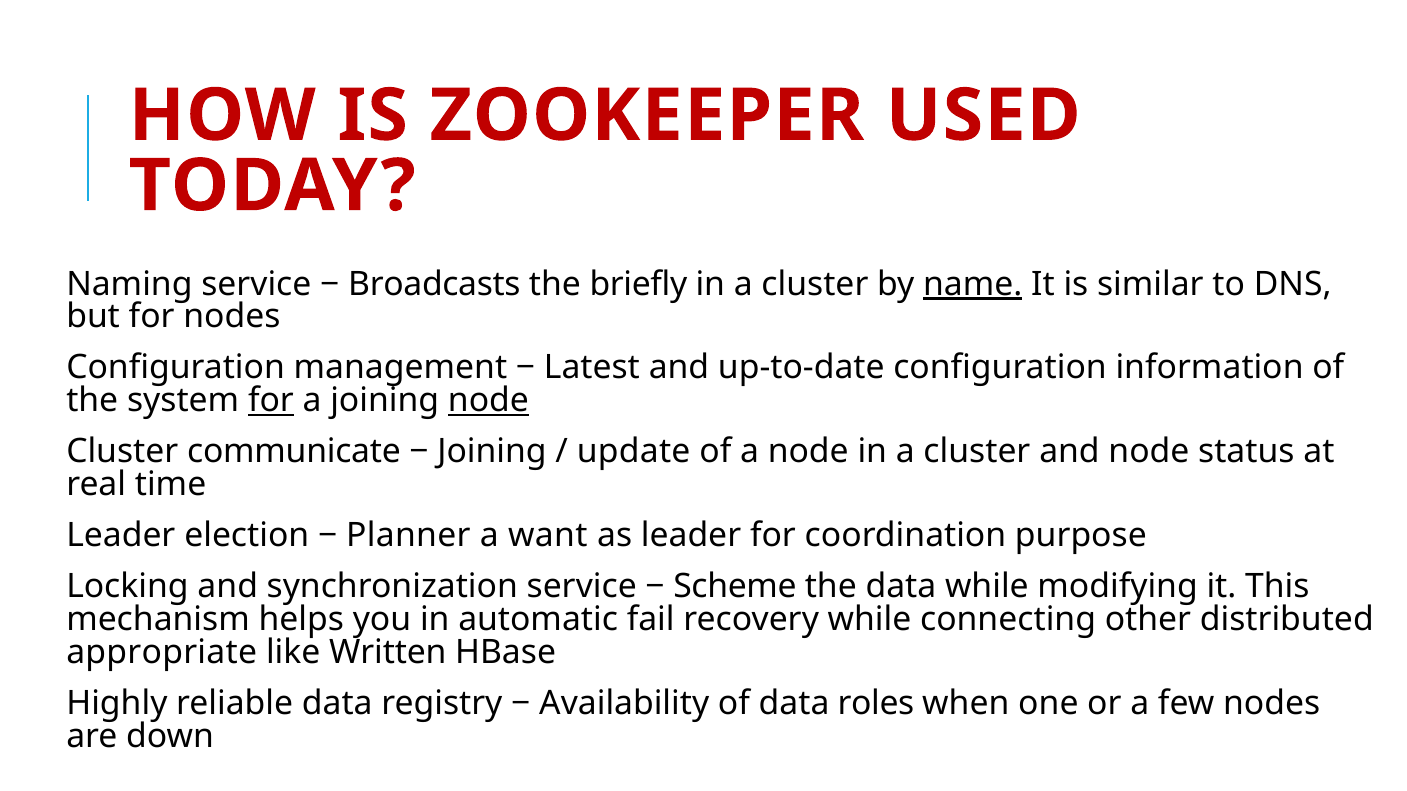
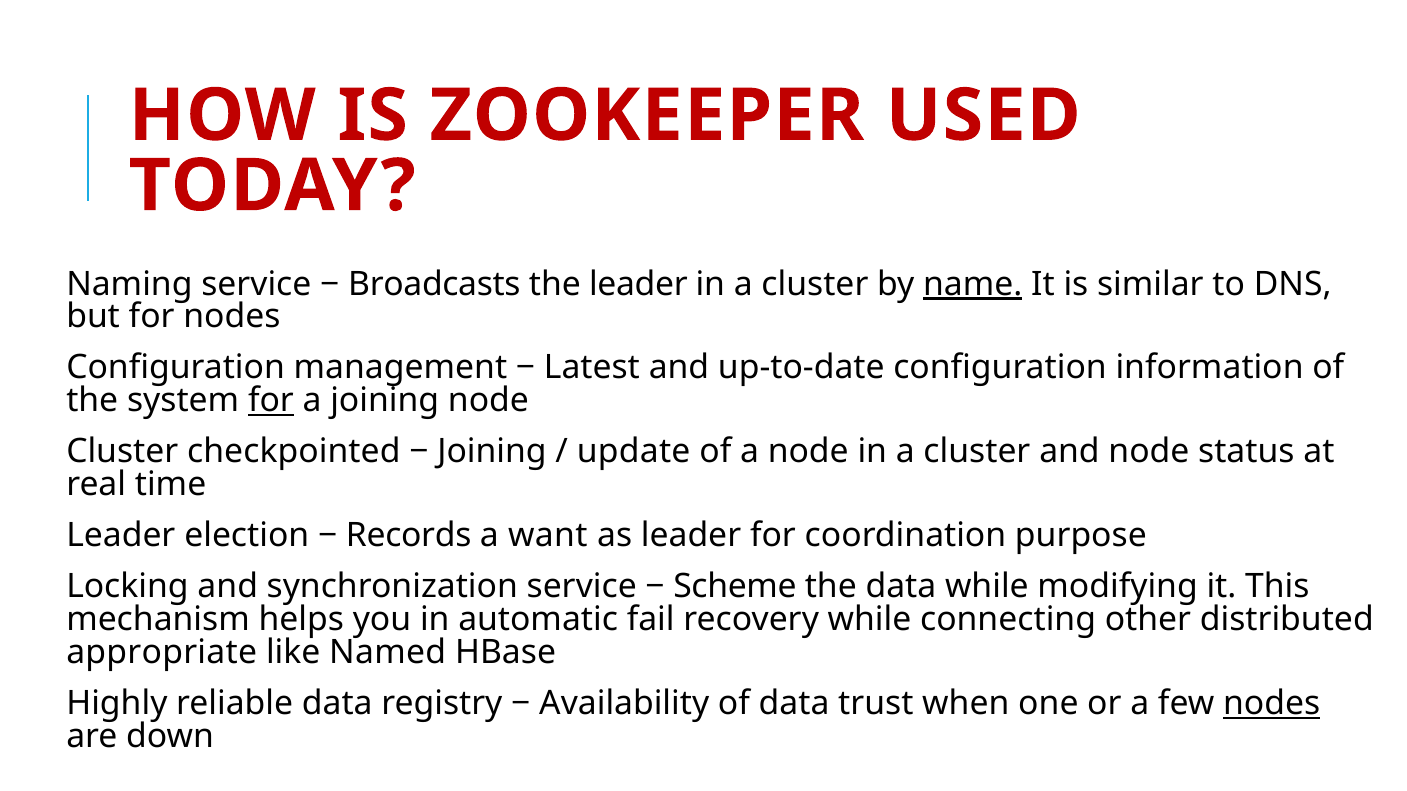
the briefly: briefly -> leader
node at (488, 401) underline: present -> none
communicate: communicate -> checkpointed
Planner: Planner -> Records
Written: Written -> Named
roles: roles -> trust
nodes at (1272, 704) underline: none -> present
